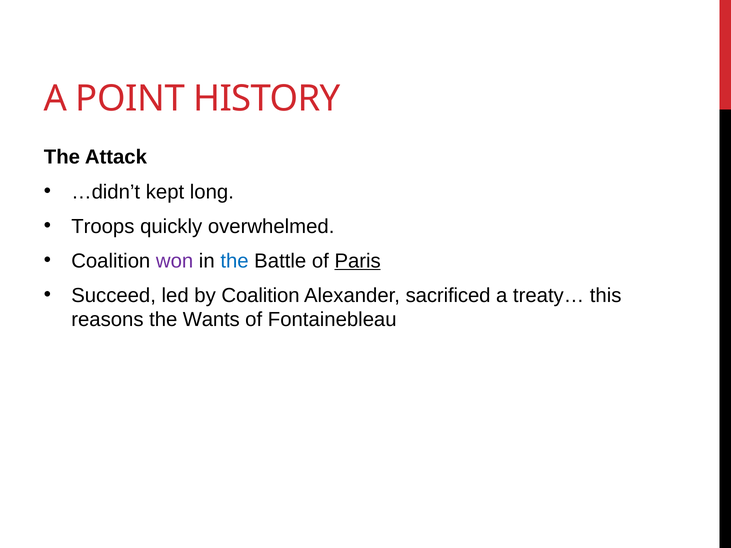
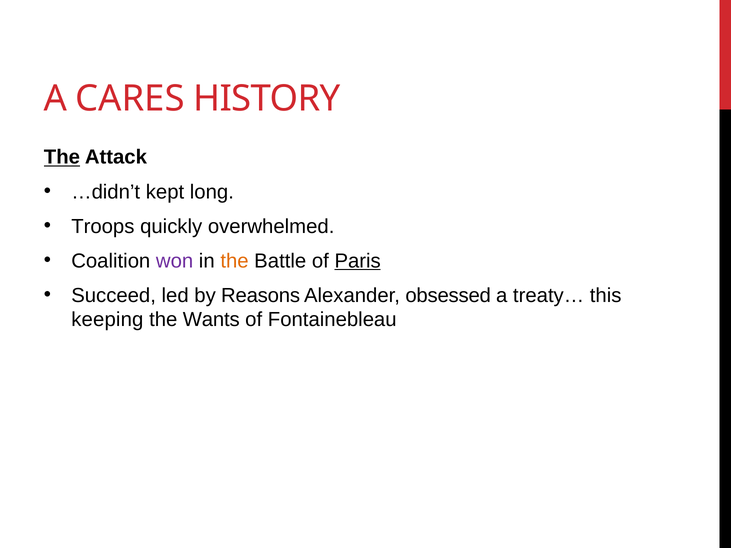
POINT: POINT -> CARES
The at (62, 157) underline: none -> present
the at (235, 261) colour: blue -> orange
by Coalition: Coalition -> Reasons
sacrificed: sacrificed -> obsessed
reasons: reasons -> keeping
